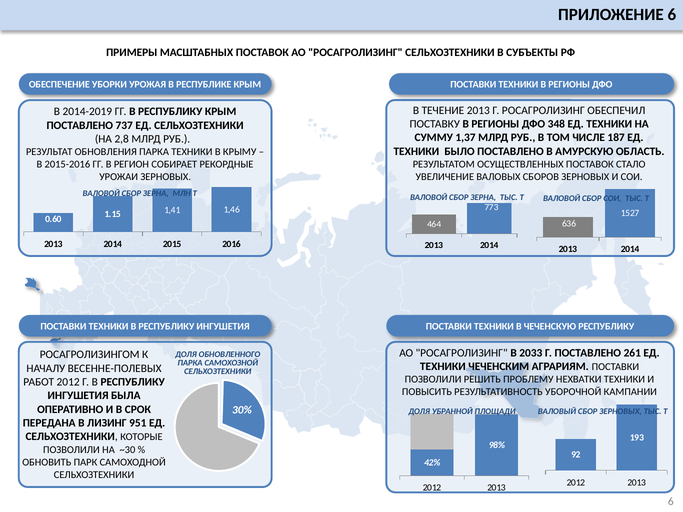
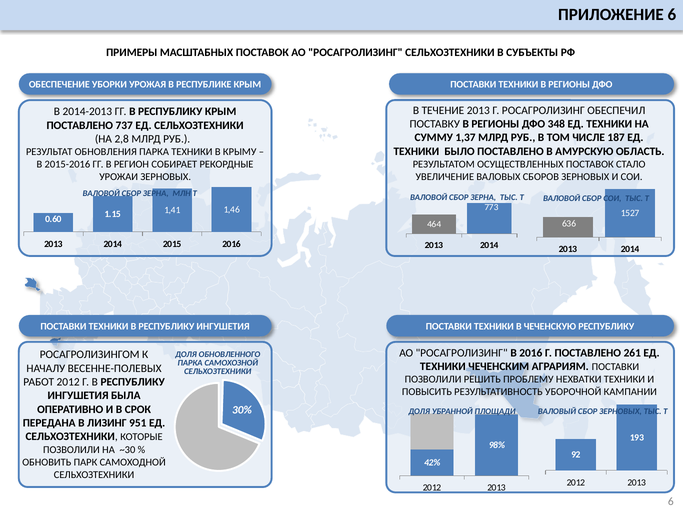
2014-2019: 2014-2019 -> 2014-2013
В 2033: 2033 -> 2016
